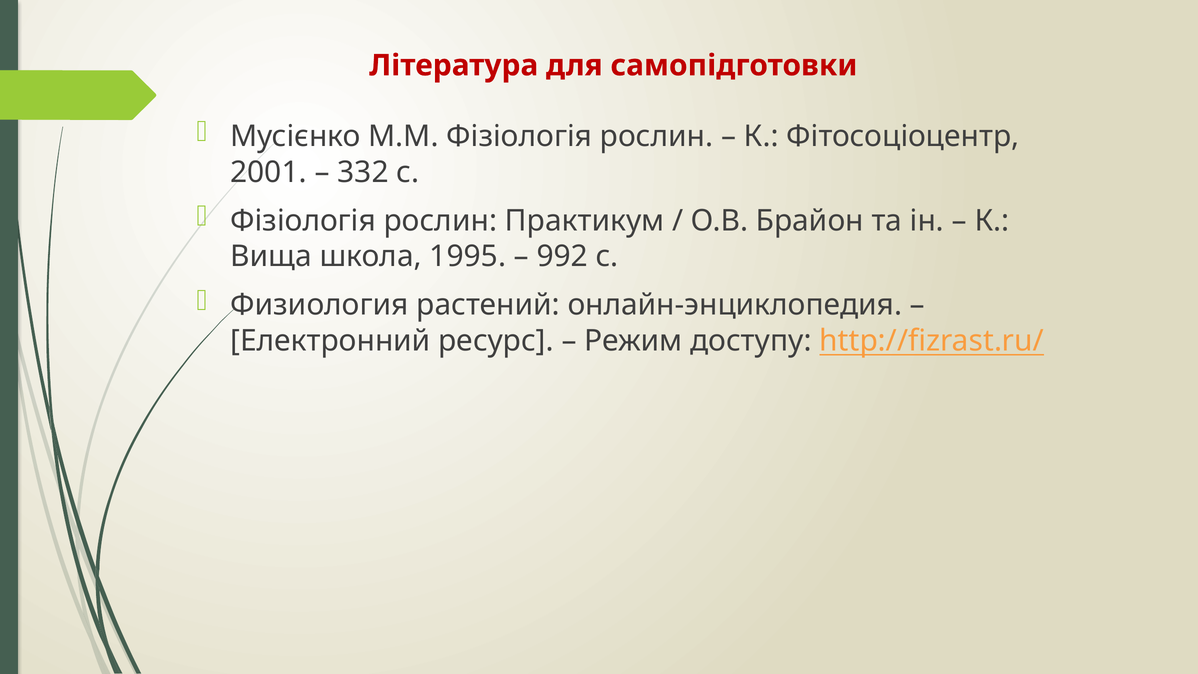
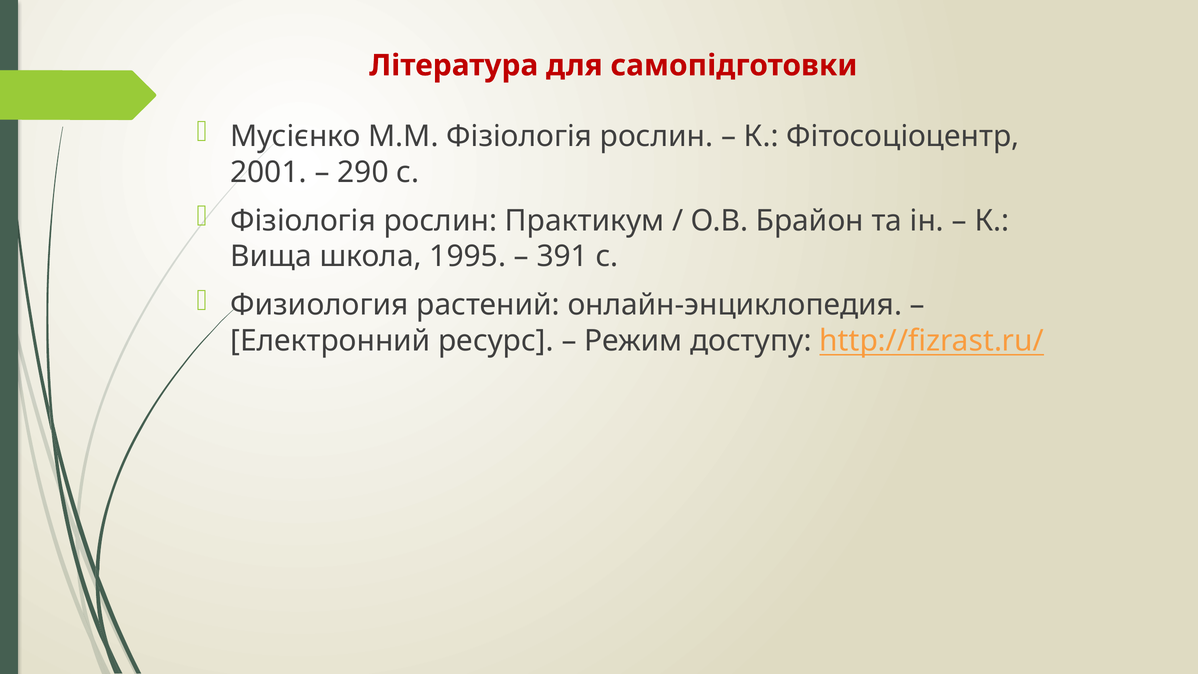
332: 332 -> 290
992: 992 -> 391
